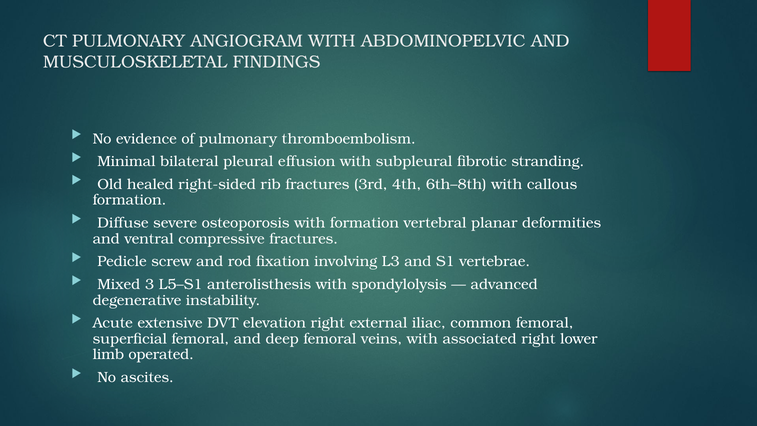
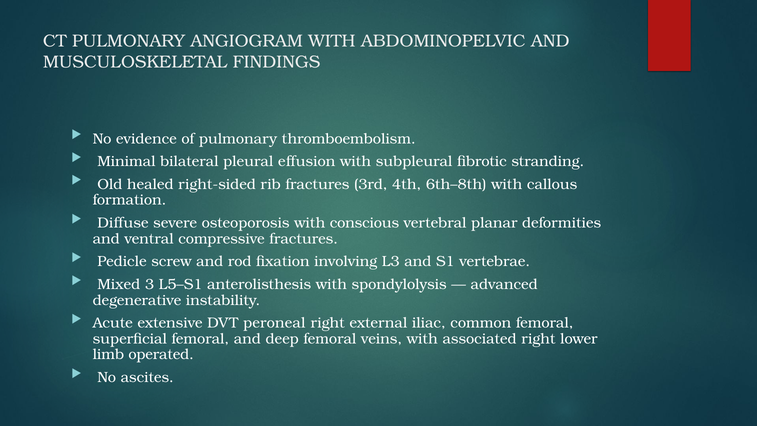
with formation: formation -> conscious
elevation: elevation -> peroneal
